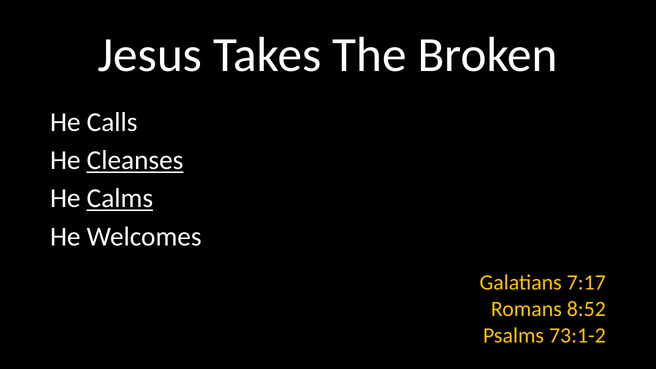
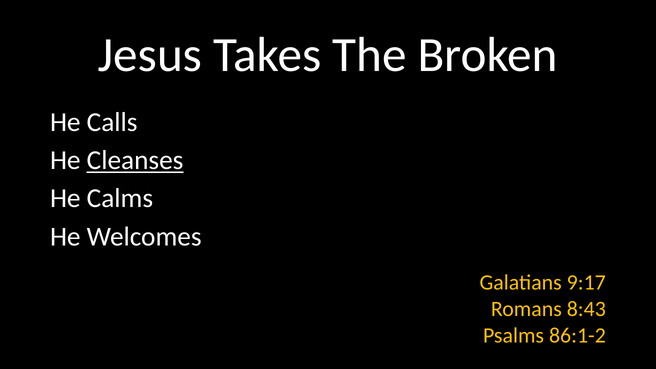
Calms underline: present -> none
7:17: 7:17 -> 9:17
8:52: 8:52 -> 8:43
73:1-2: 73:1-2 -> 86:1-2
